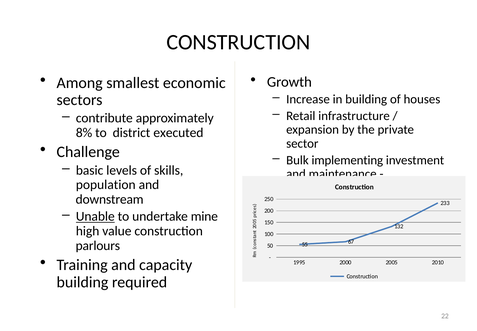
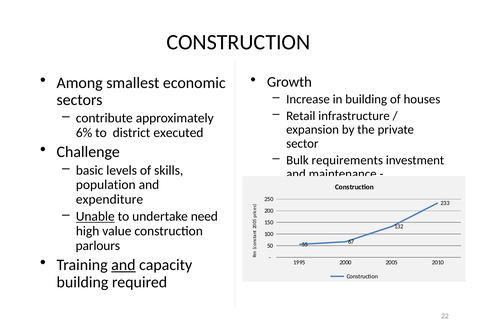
8%: 8% -> 6%
implementing: implementing -> requirements
downstream at (110, 199): downstream -> expenditure
mine: mine -> need
and at (123, 264) underline: none -> present
